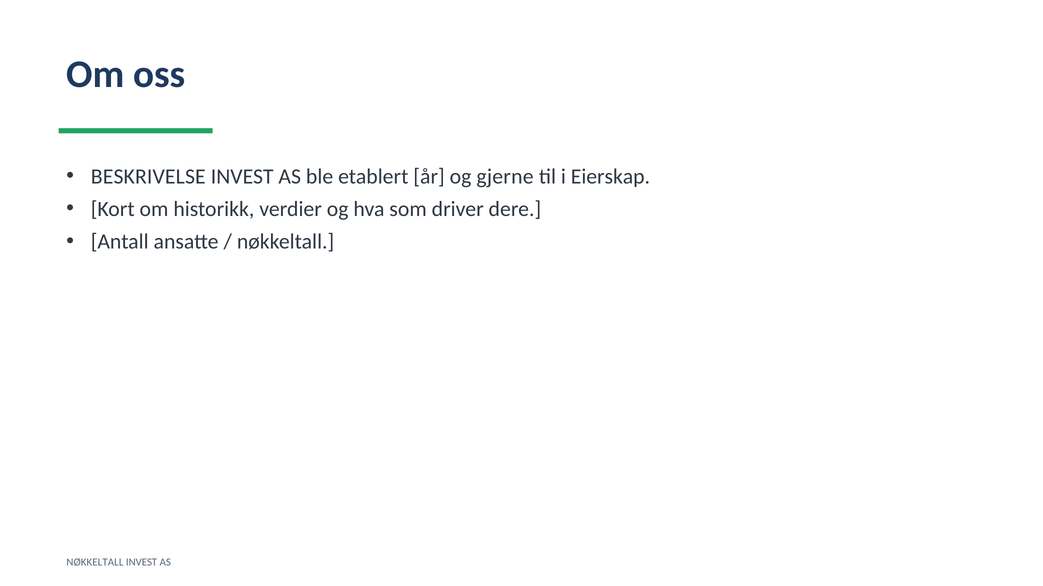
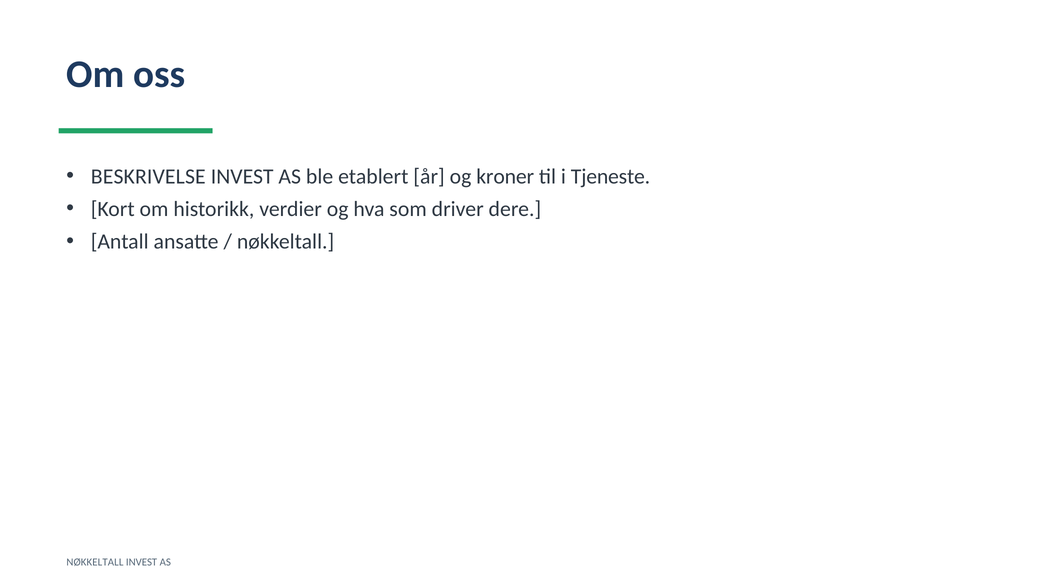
gjerne: gjerne -> kroner
Eierskap: Eierskap -> Tjeneste
